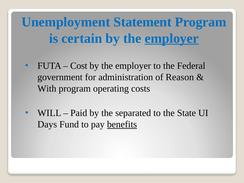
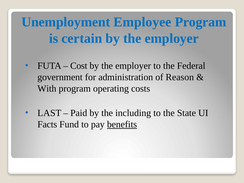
Statement: Statement -> Employee
employer at (172, 38) underline: present -> none
WILL: WILL -> LAST
separated: separated -> including
Days: Days -> Facts
